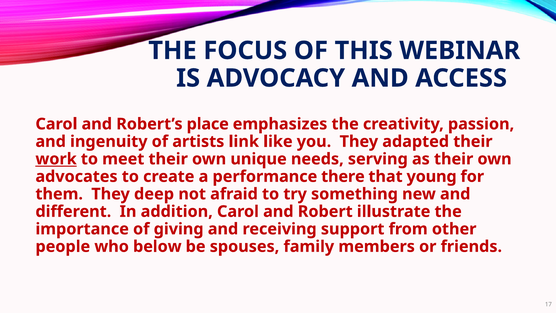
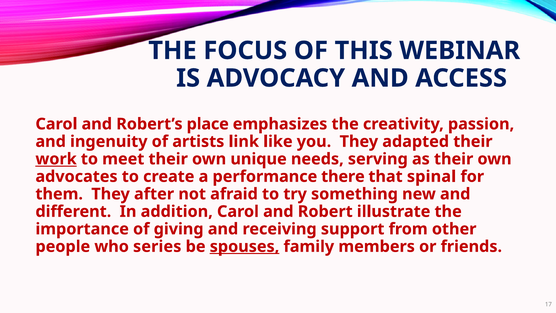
young: young -> spinal
deep: deep -> after
below: below -> series
spouses underline: none -> present
